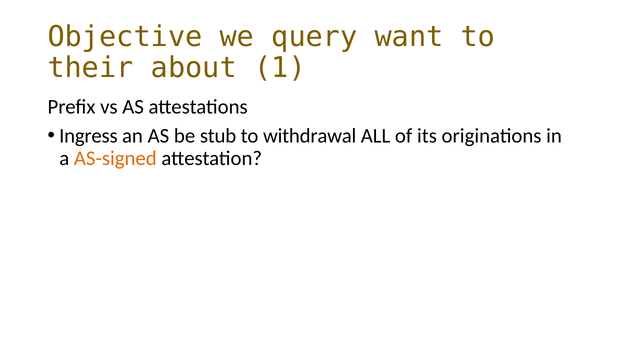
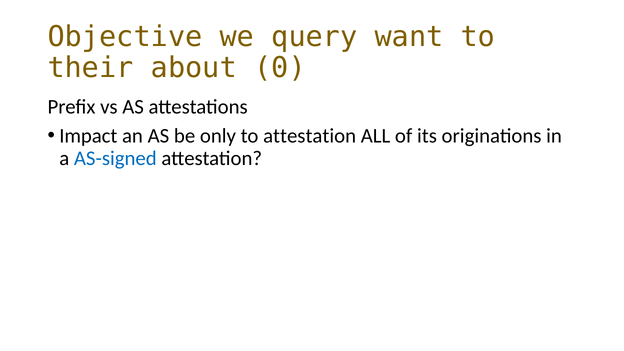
1: 1 -> 0
Ingress: Ingress -> Impact
stub: stub -> only
to withdrawal: withdrawal -> attestation
AS-signed colour: orange -> blue
